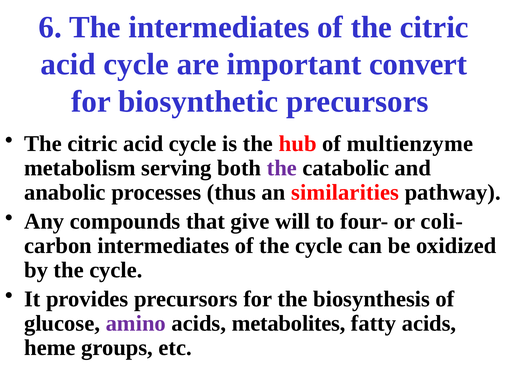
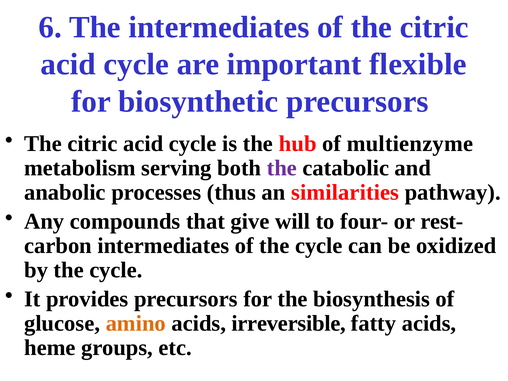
convert: convert -> flexible
coli-: coli- -> rest-
amino colour: purple -> orange
metabolites: metabolites -> irreversible
